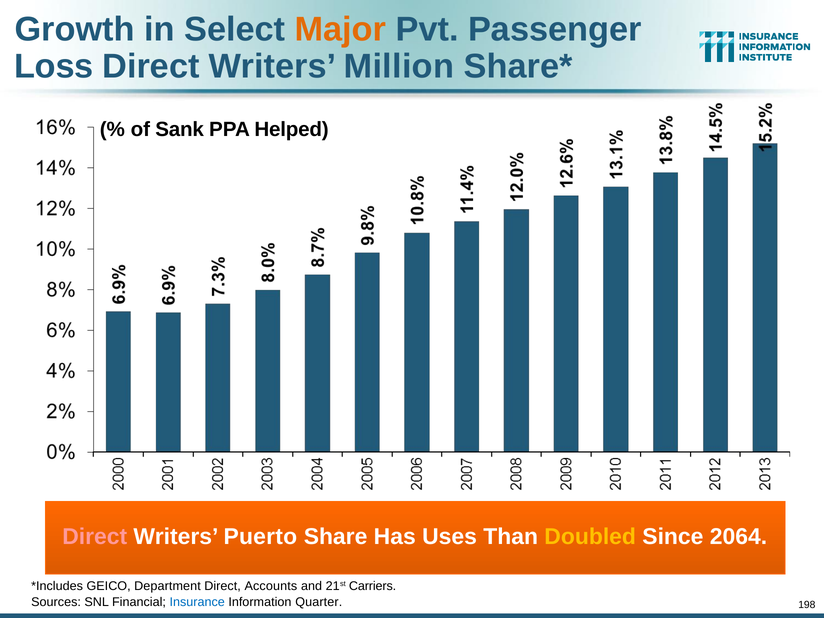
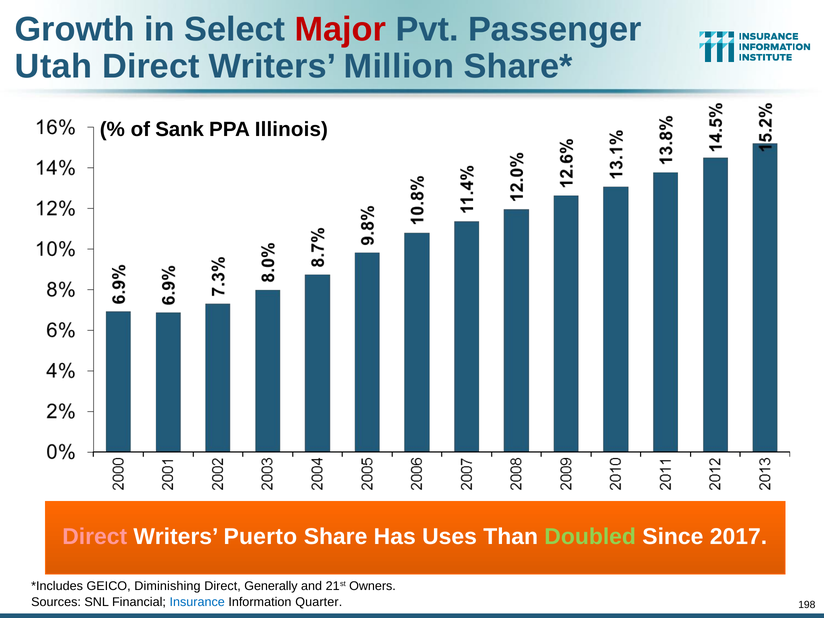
Major colour: orange -> red
Loss: Loss -> Utah
Helped: Helped -> Illinois
Doubled colour: yellow -> light green
2064: 2064 -> 2017
Department: Department -> Diminishing
Accounts: Accounts -> Generally
Carriers: Carriers -> Owners
